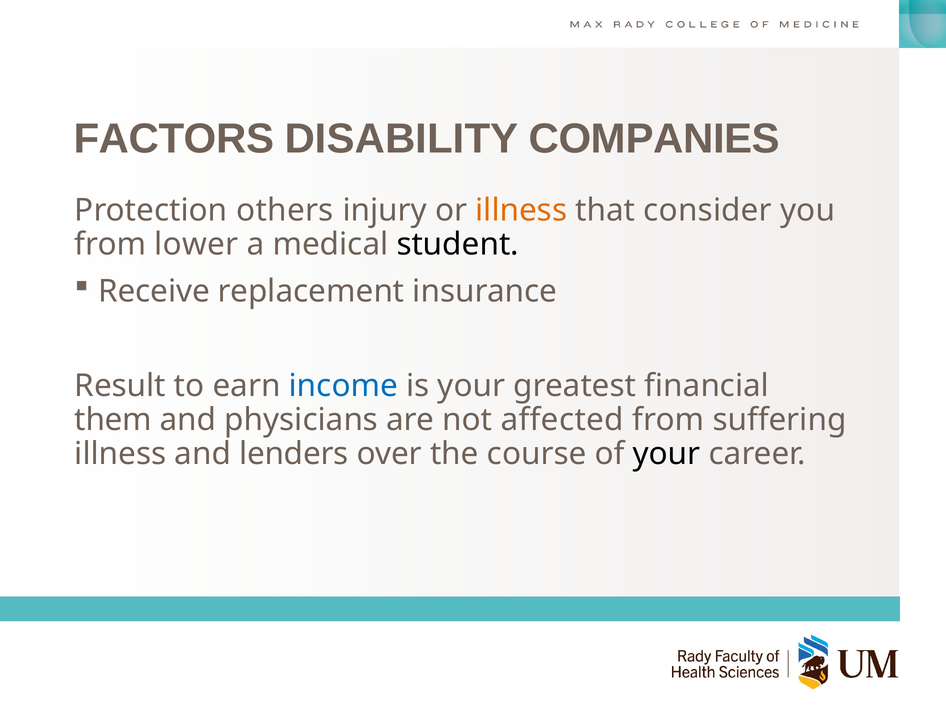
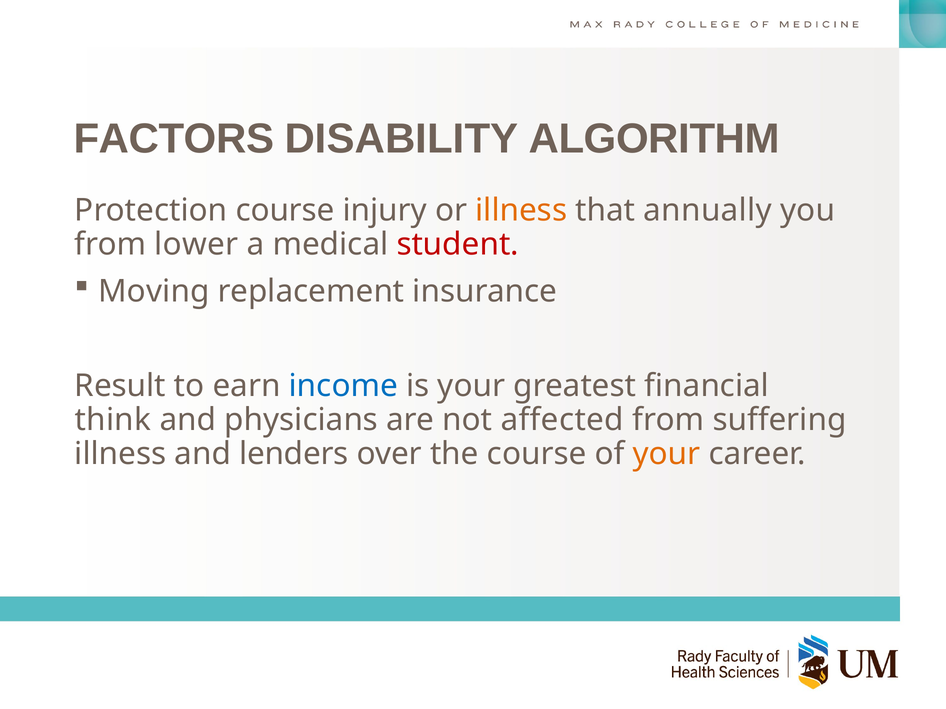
COMPANIES: COMPANIES -> ALGORITHM
Protection others: others -> course
consider: consider -> annually
student colour: black -> red
Receive: Receive -> Moving
them: them -> think
your at (667, 454) colour: black -> orange
